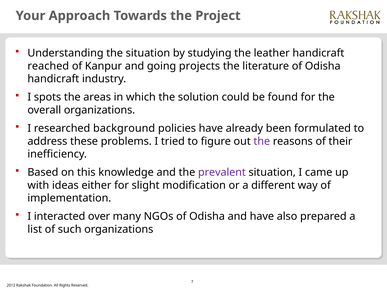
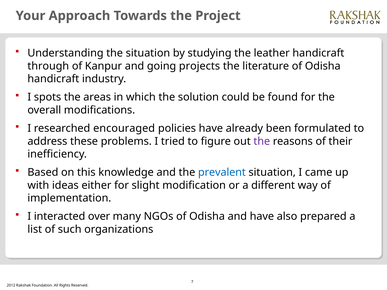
reached: reached -> through
overall organizations: organizations -> modifications
background: background -> encouraged
prevalent colour: purple -> blue
